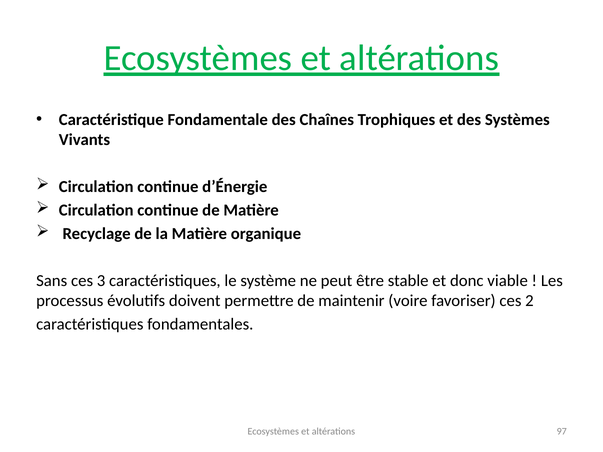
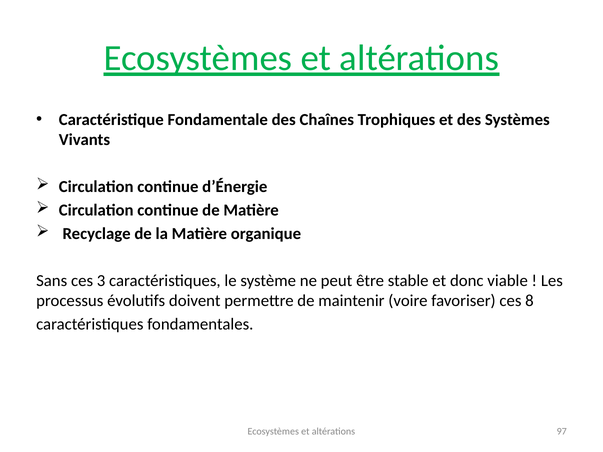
2: 2 -> 8
